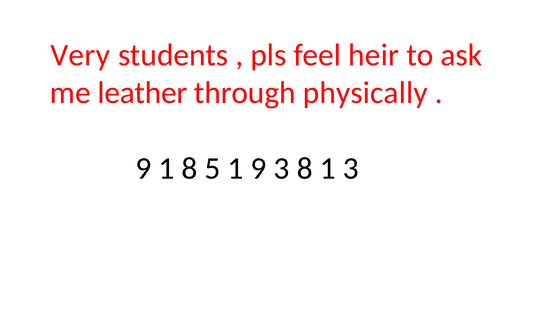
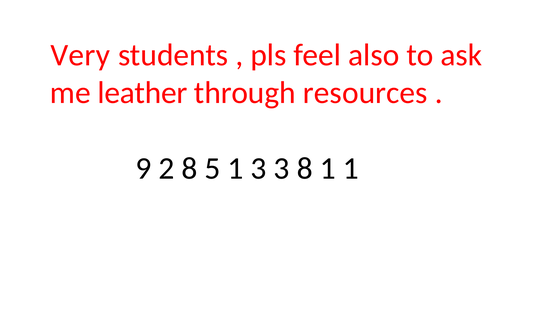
heir: heir -> also
physically: physically -> resources
9 1: 1 -> 2
1 9: 9 -> 3
1 3: 3 -> 1
